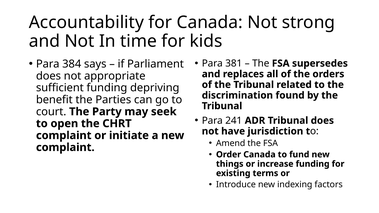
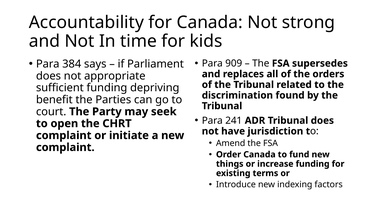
381: 381 -> 909
